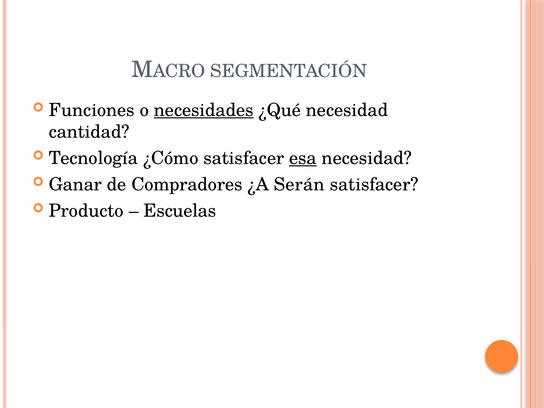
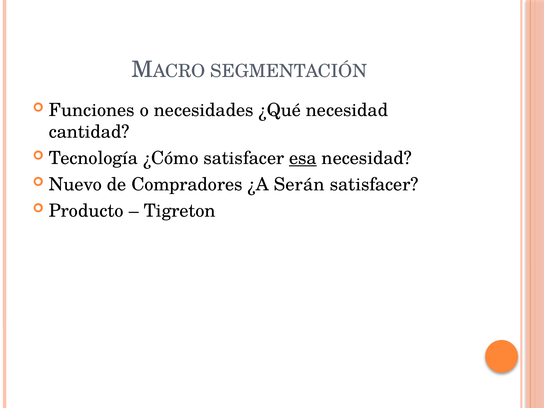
necesidades underline: present -> none
Ganar: Ganar -> Nuevo
Escuelas: Escuelas -> Tigreton
